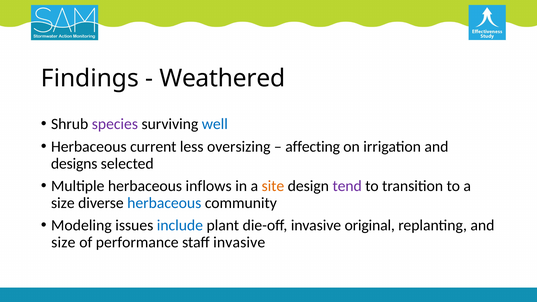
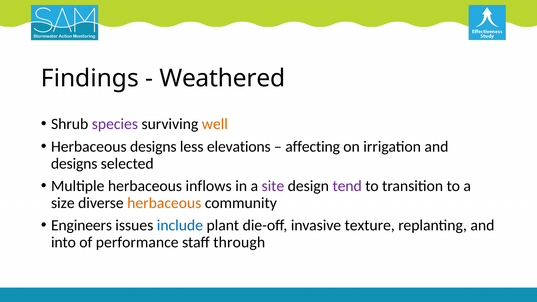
well colour: blue -> orange
Herbaceous current: current -> designs
oversizing: oversizing -> elevations
site colour: orange -> purple
herbaceous at (164, 203) colour: blue -> orange
Modeling: Modeling -> Engineers
original: original -> texture
size at (63, 242): size -> into
staff invasive: invasive -> through
